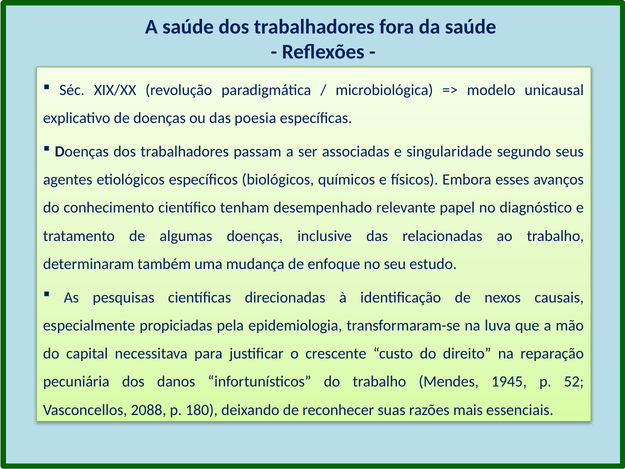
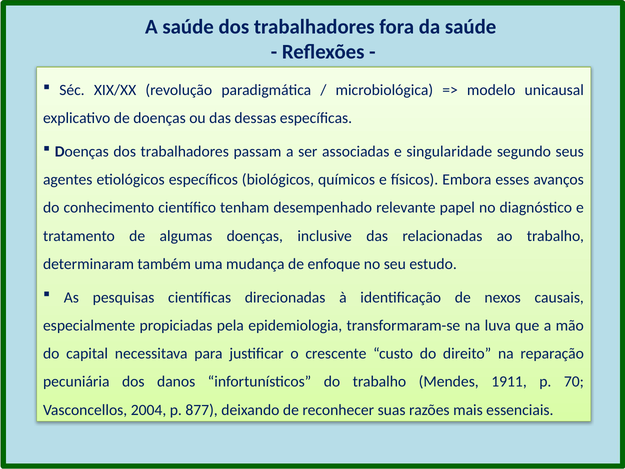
poesia: poesia -> dessas
1945: 1945 -> 1911
52: 52 -> 70
2088: 2088 -> 2004
180: 180 -> 877
